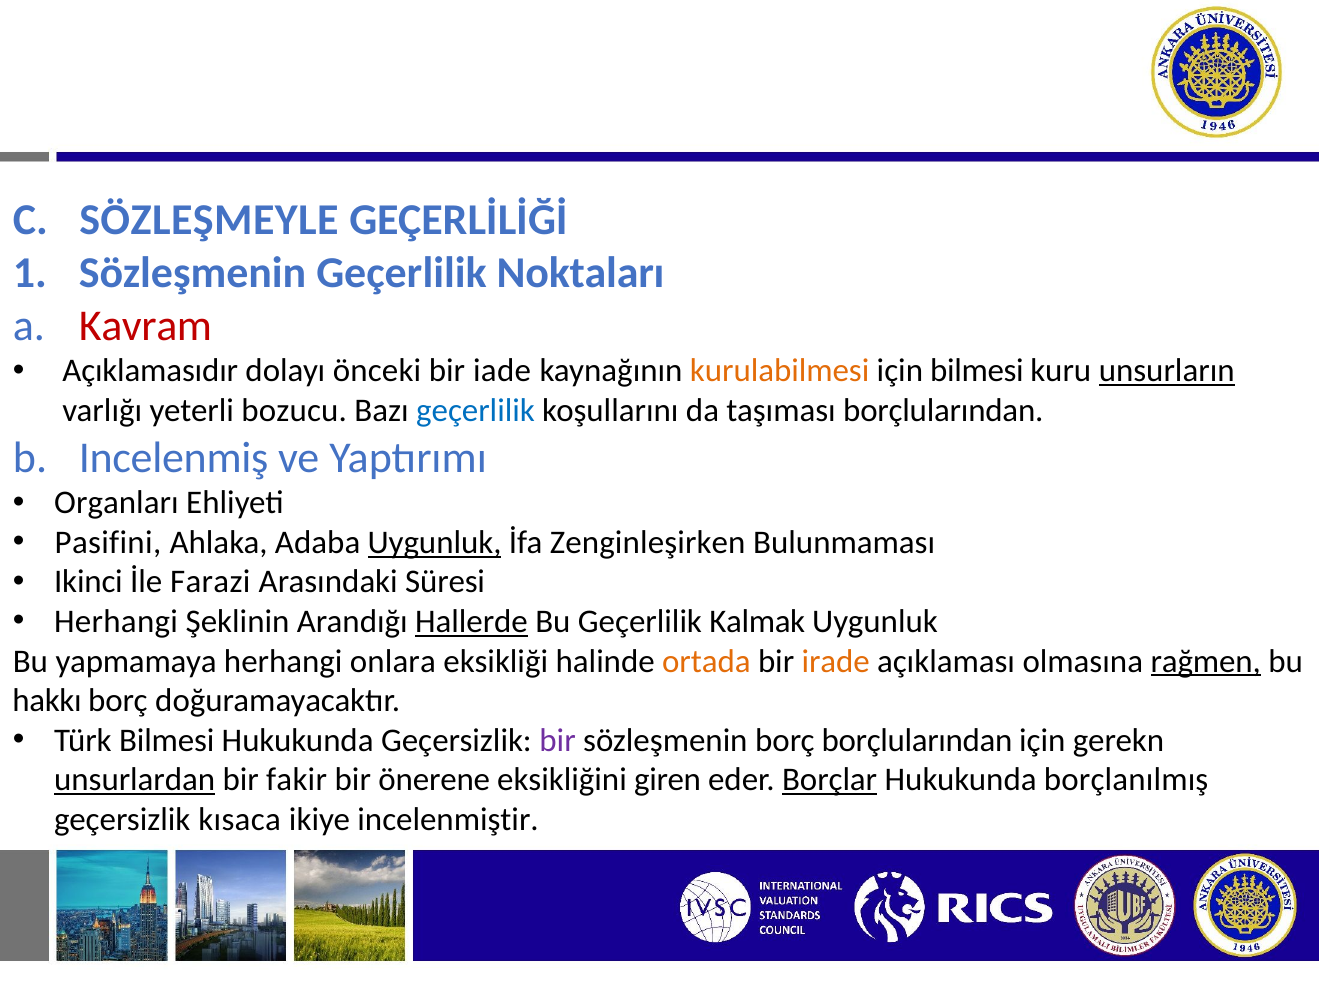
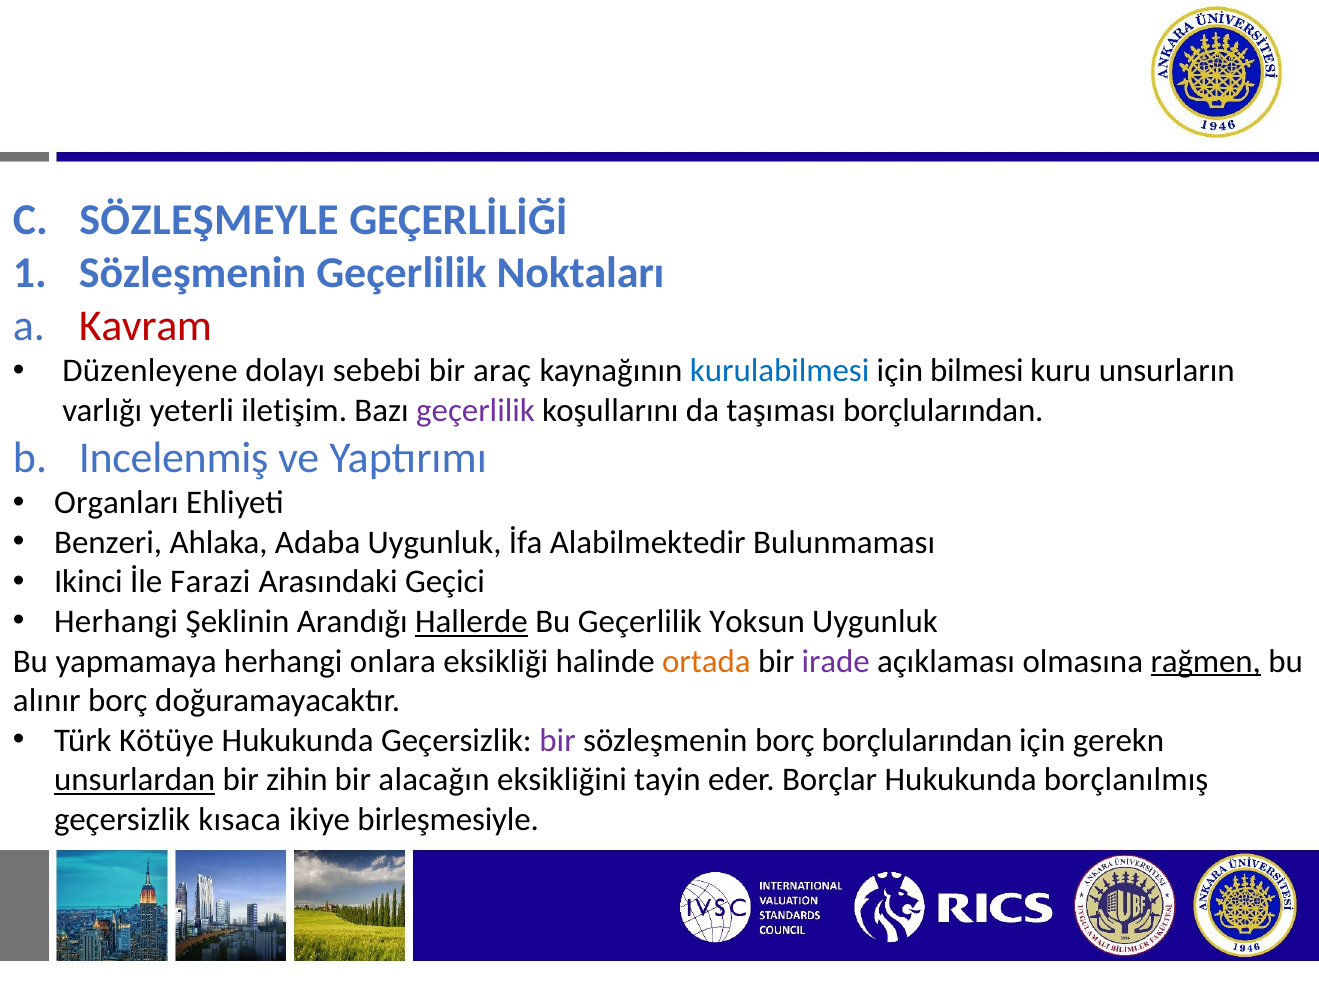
Açıklamasıdır: Açıklamasıdır -> Düzenleyene
önceki: önceki -> sebebi
iade: iade -> araç
kurulabilmesi colour: orange -> blue
unsurların underline: present -> none
bozucu: bozucu -> iletişim
geçerlilik at (475, 411) colour: blue -> purple
Pasifini: Pasifini -> Benzeri
Uygunluk at (435, 543) underline: present -> none
Zenginleşirken: Zenginleşirken -> Alabilmektedir
Süresi: Süresi -> Geçici
Kalmak: Kalmak -> Yoksun
irade colour: orange -> purple
hakkı: hakkı -> alınır
Türk Bilmesi: Bilmesi -> Kötüye
fakir: fakir -> zihin
önerene: önerene -> alacağın
giren: giren -> tayin
Borçlar underline: present -> none
incelenmiştir: incelenmiştir -> birleşmesiyle
